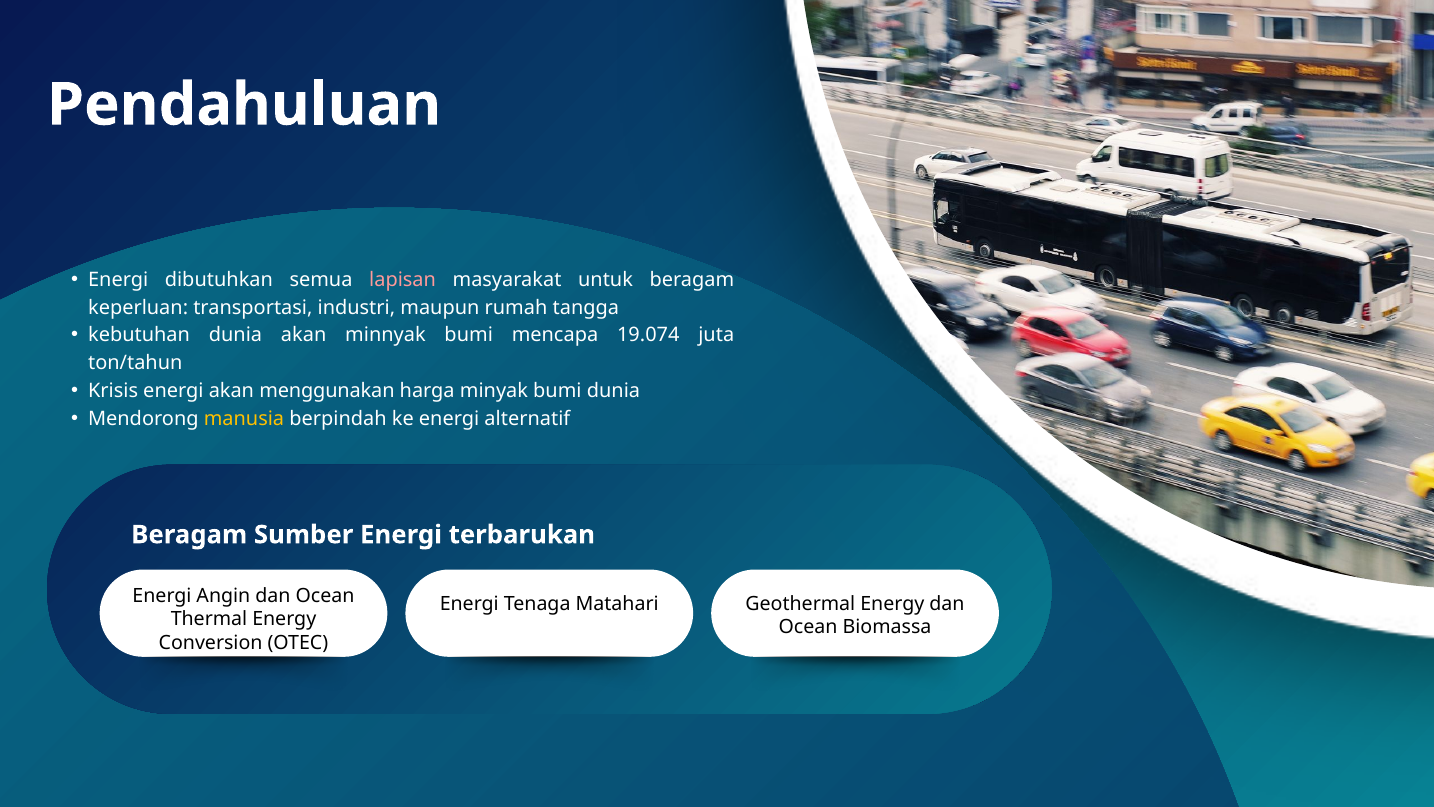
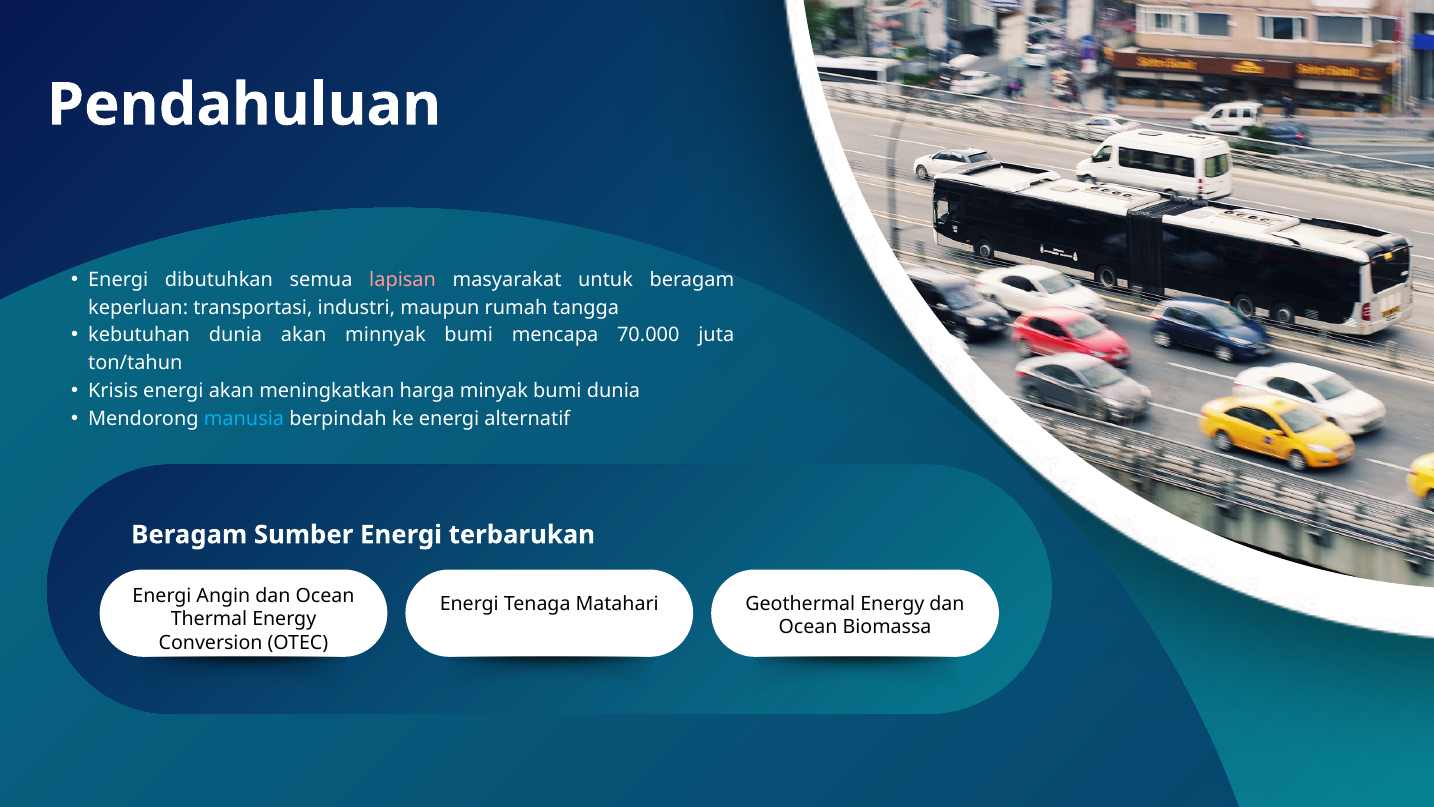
19.074: 19.074 -> 70.000
menggunakan: menggunakan -> meningkatkan
manusia colour: yellow -> light blue
